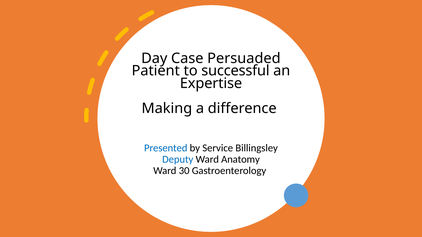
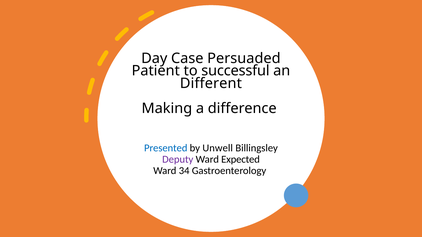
Expertise: Expertise -> Different
Service: Service -> Unwell
Deputy colour: blue -> purple
Anatomy: Anatomy -> Expected
30: 30 -> 34
